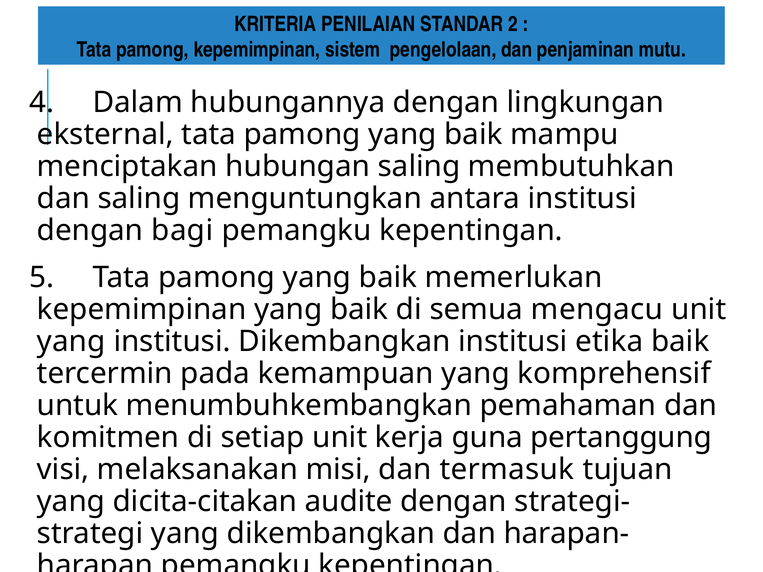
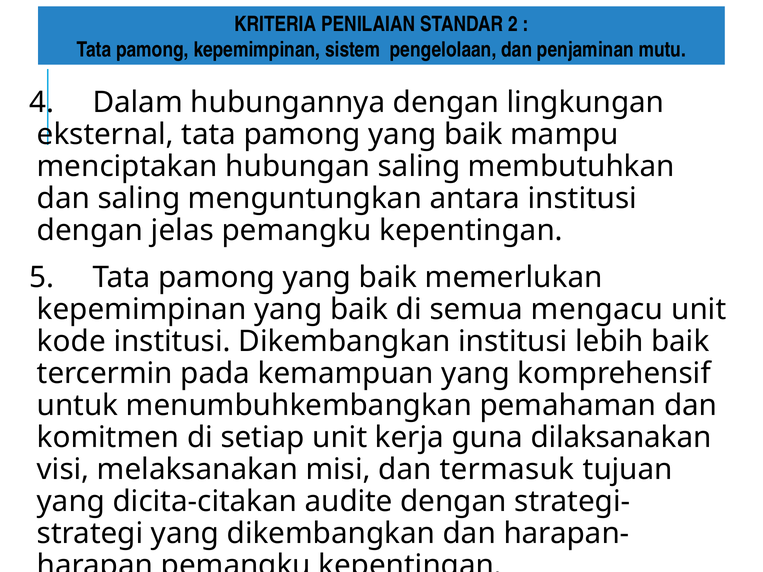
bagi: bagi -> jelas
yang at (71, 342): yang -> kode
etika: etika -> lebih
pertanggung: pertanggung -> dilaksanakan
